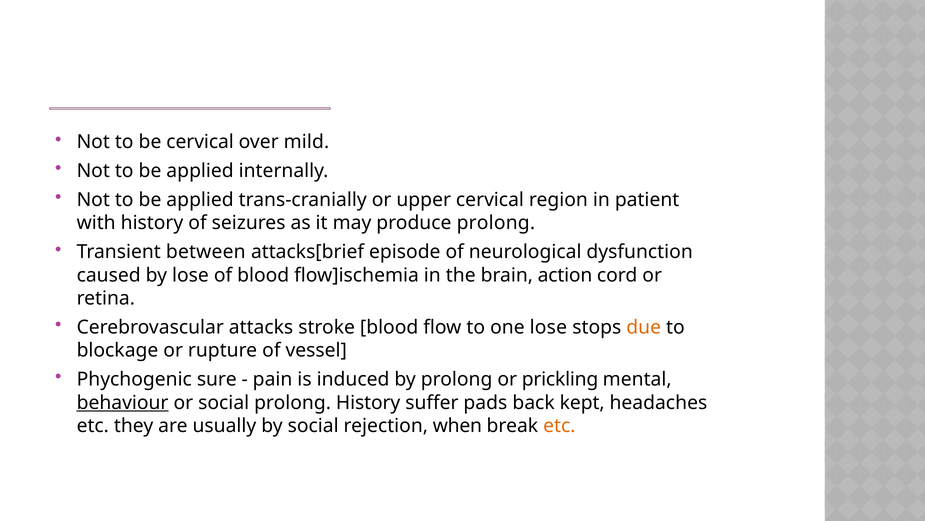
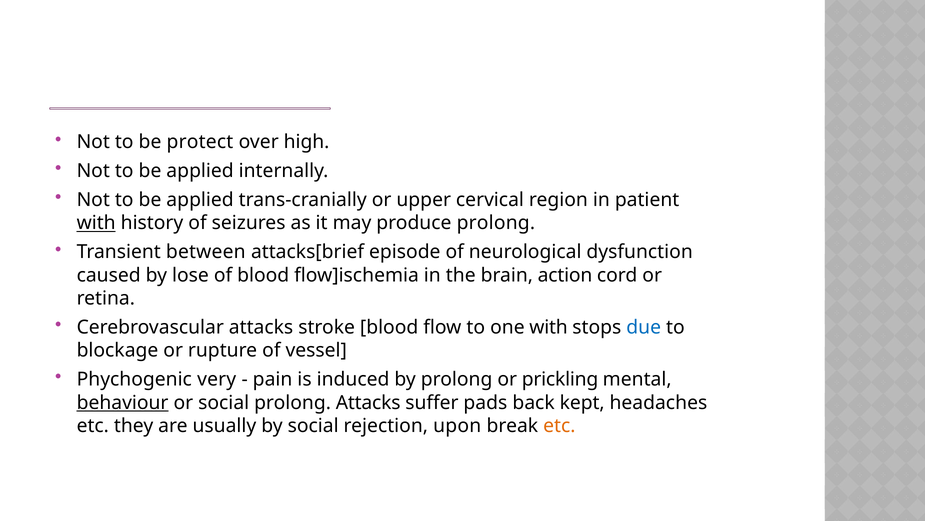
be cervical: cervical -> protect
mild: mild -> high
with at (96, 223) underline: none -> present
one lose: lose -> with
due colour: orange -> blue
sure: sure -> very
prolong History: History -> Attacks
when: when -> upon
